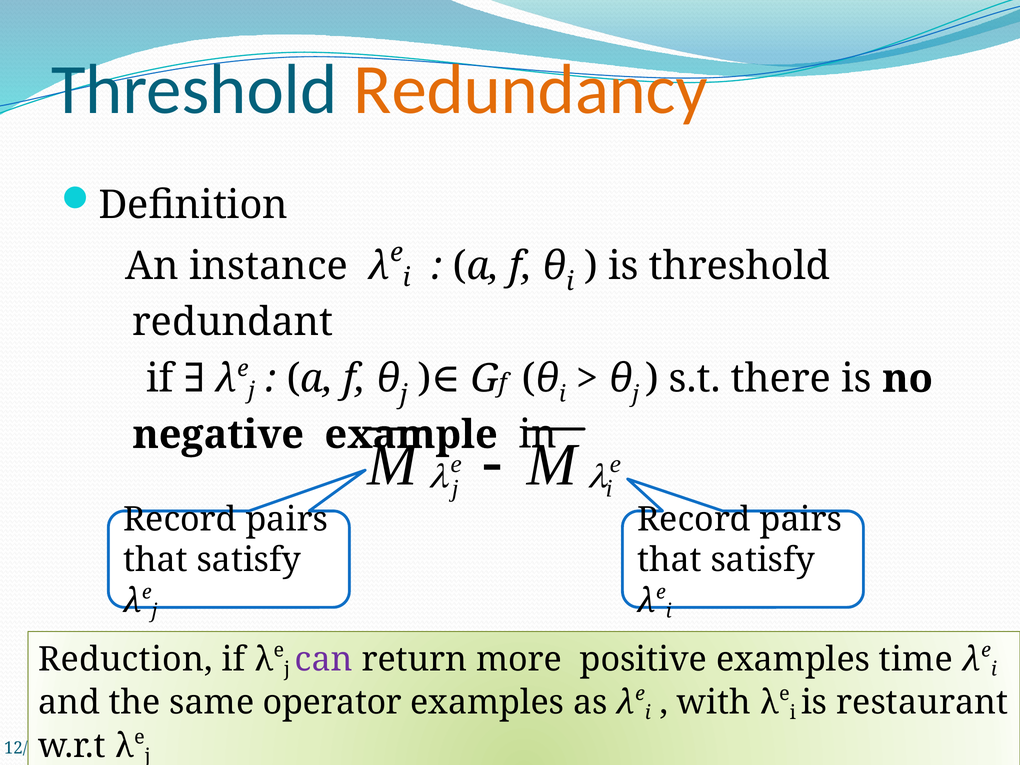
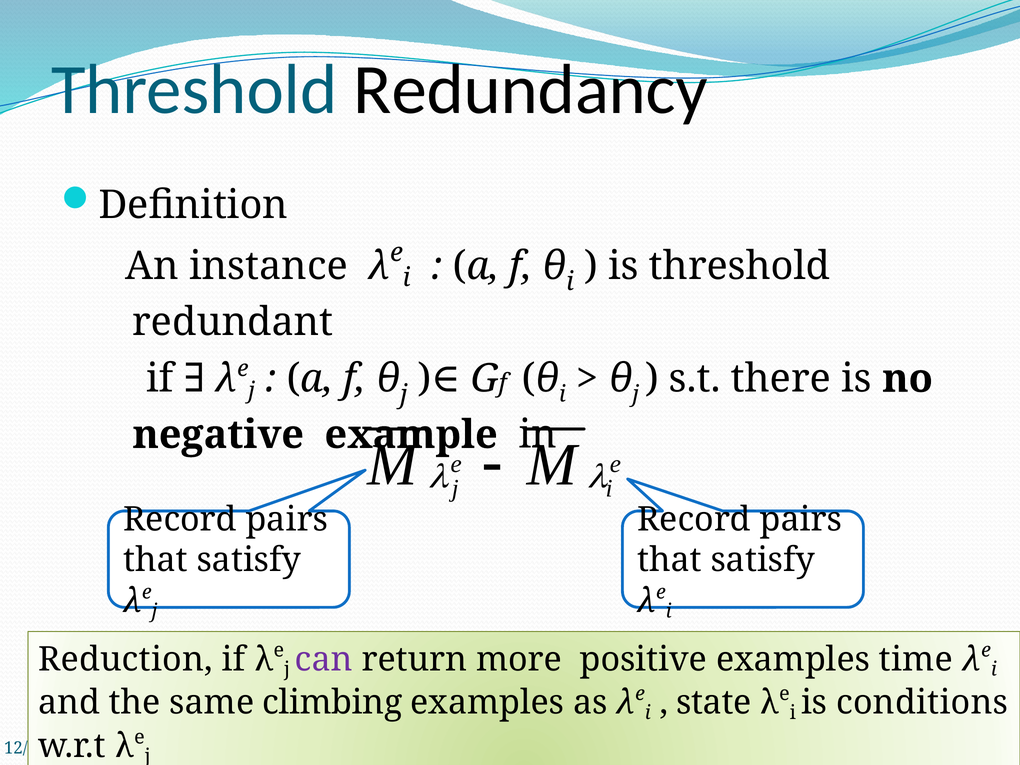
Redundancy colour: orange -> black
operator: operator -> climbing
with: with -> state
restaurant: restaurant -> conditions
